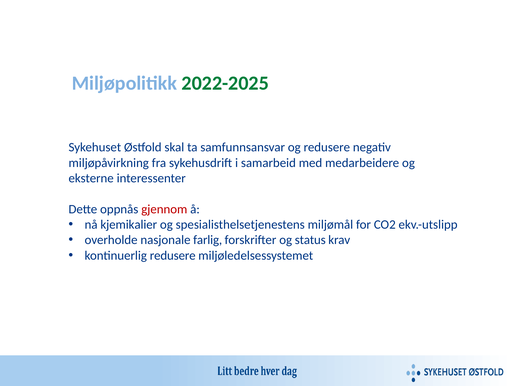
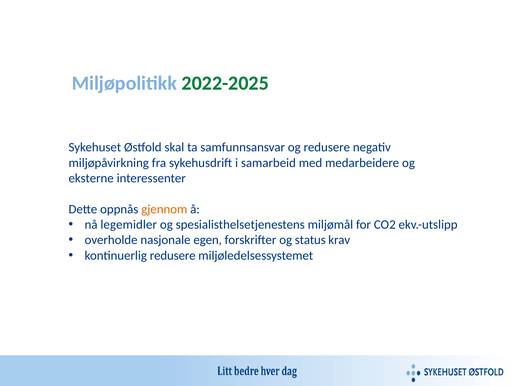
gjennom colour: red -> orange
kjemikalier: kjemikalier -> legemidler
farlig: farlig -> egen
